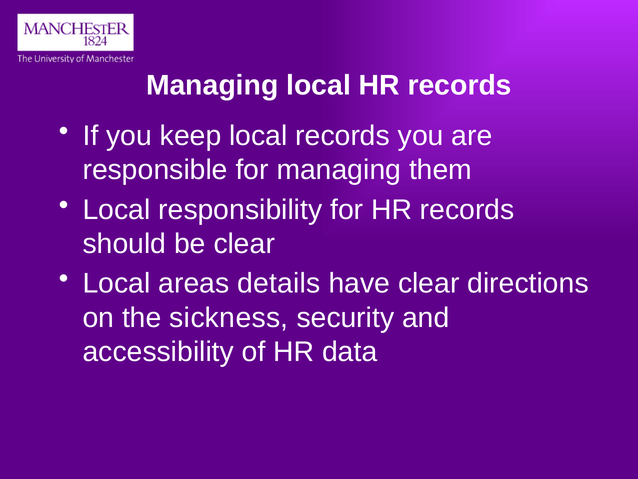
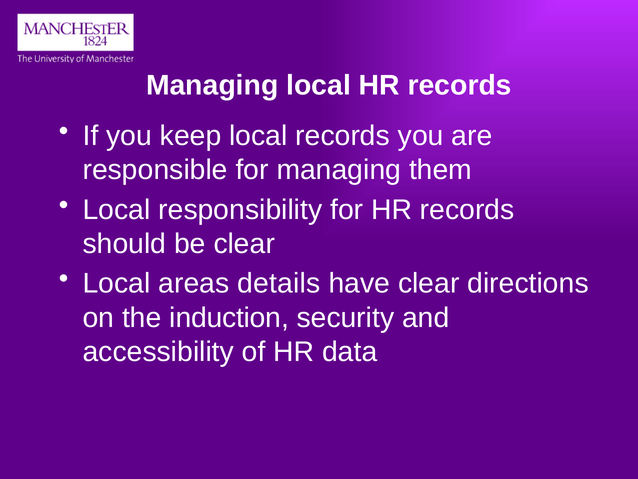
sickness: sickness -> induction
